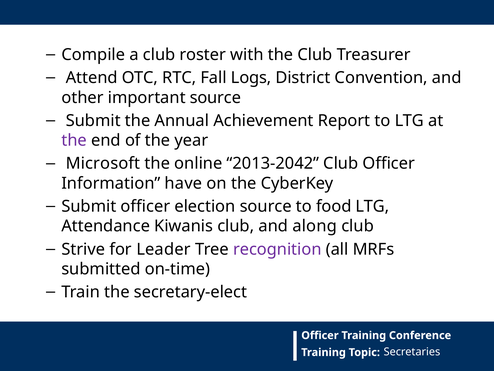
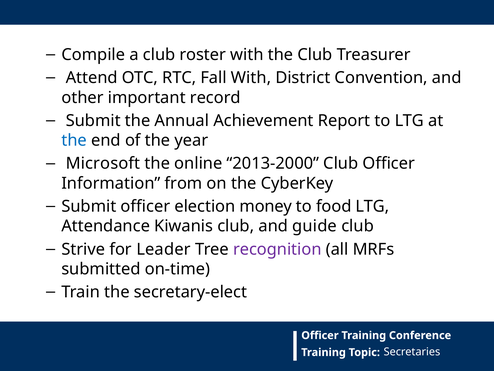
Fall Logs: Logs -> With
important source: source -> record
the at (74, 140) colour: purple -> blue
2013-2042: 2013-2042 -> 2013-2000
have: have -> from
election source: source -> money
along: along -> guide
